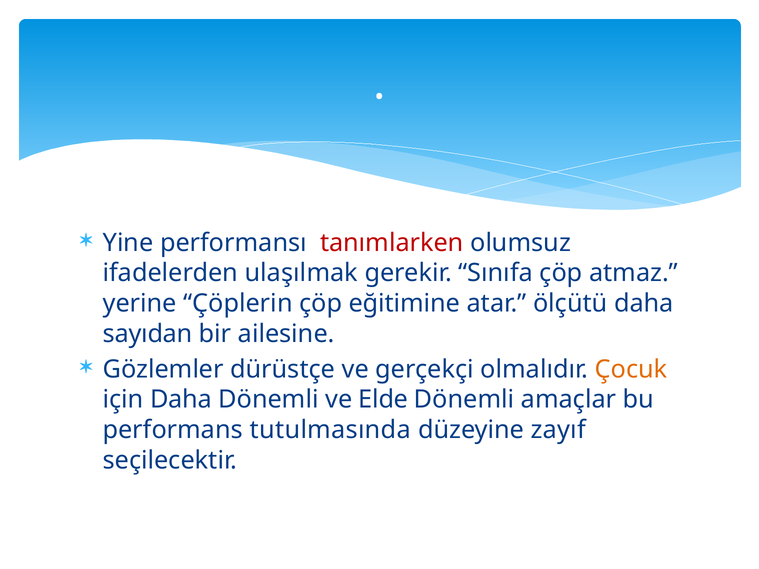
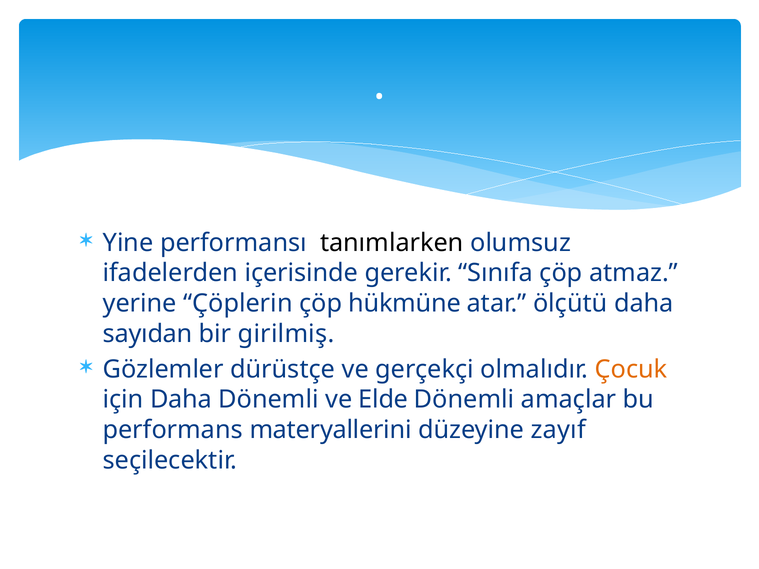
tanımlarken colour: red -> black
ulaşılmak: ulaşılmak -> içerisinde
eğitimine: eğitimine -> hükmüne
ailesine: ailesine -> girilmiş
tutulmasında: tutulmasında -> materyallerini
